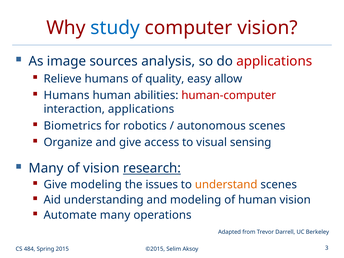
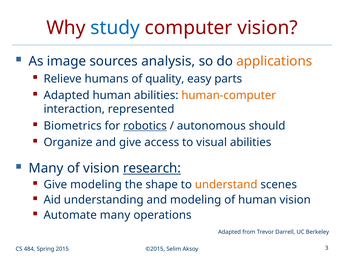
applications at (274, 61) colour: red -> orange
allow: allow -> parts
Humans at (67, 95): Humans -> Adapted
human-computer colour: red -> orange
interaction applications: applications -> represented
robotics underline: none -> present
autonomous scenes: scenes -> should
visual sensing: sensing -> abilities
issues: issues -> shape
